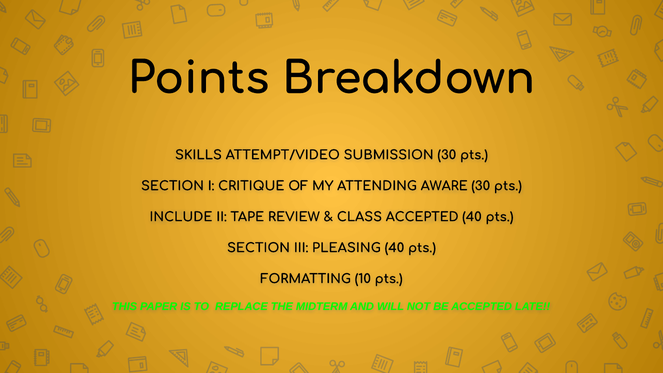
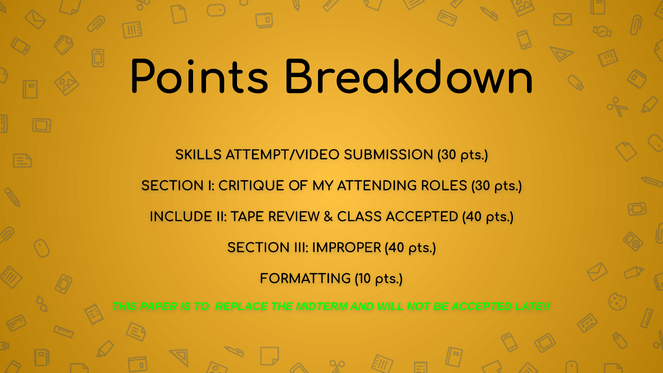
AWARE: AWARE -> ROLES
PLEASING: PLEASING -> IMPROPER
